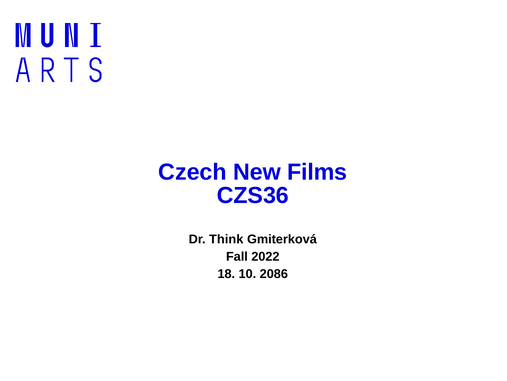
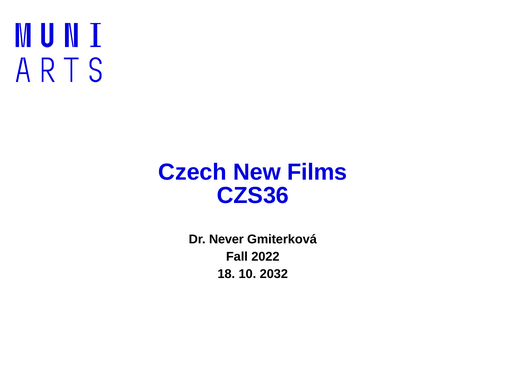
Think: Think -> Never
2086: 2086 -> 2032
